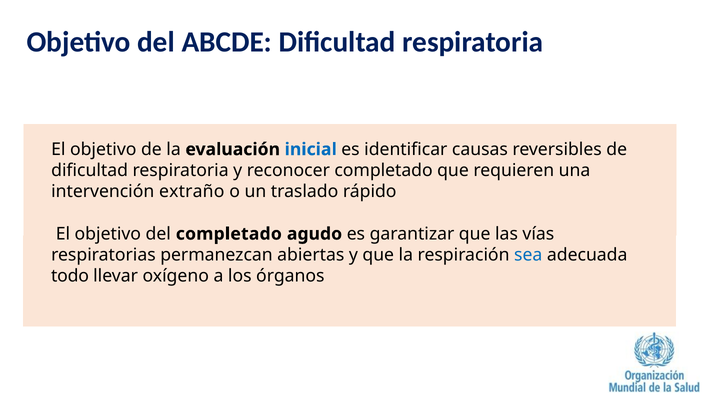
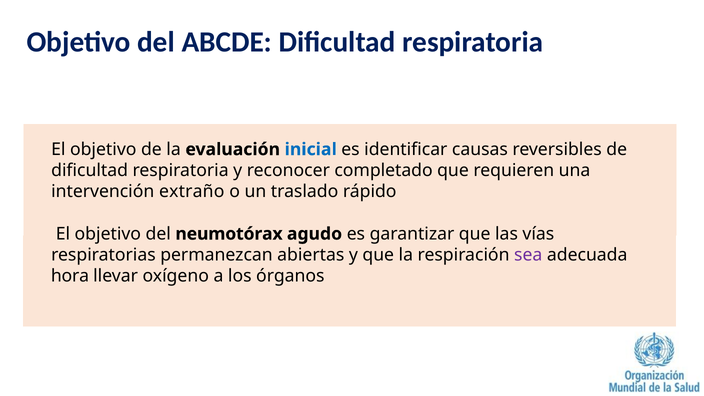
del completado: completado -> neumotórax
sea colour: blue -> purple
todo: todo -> hora
